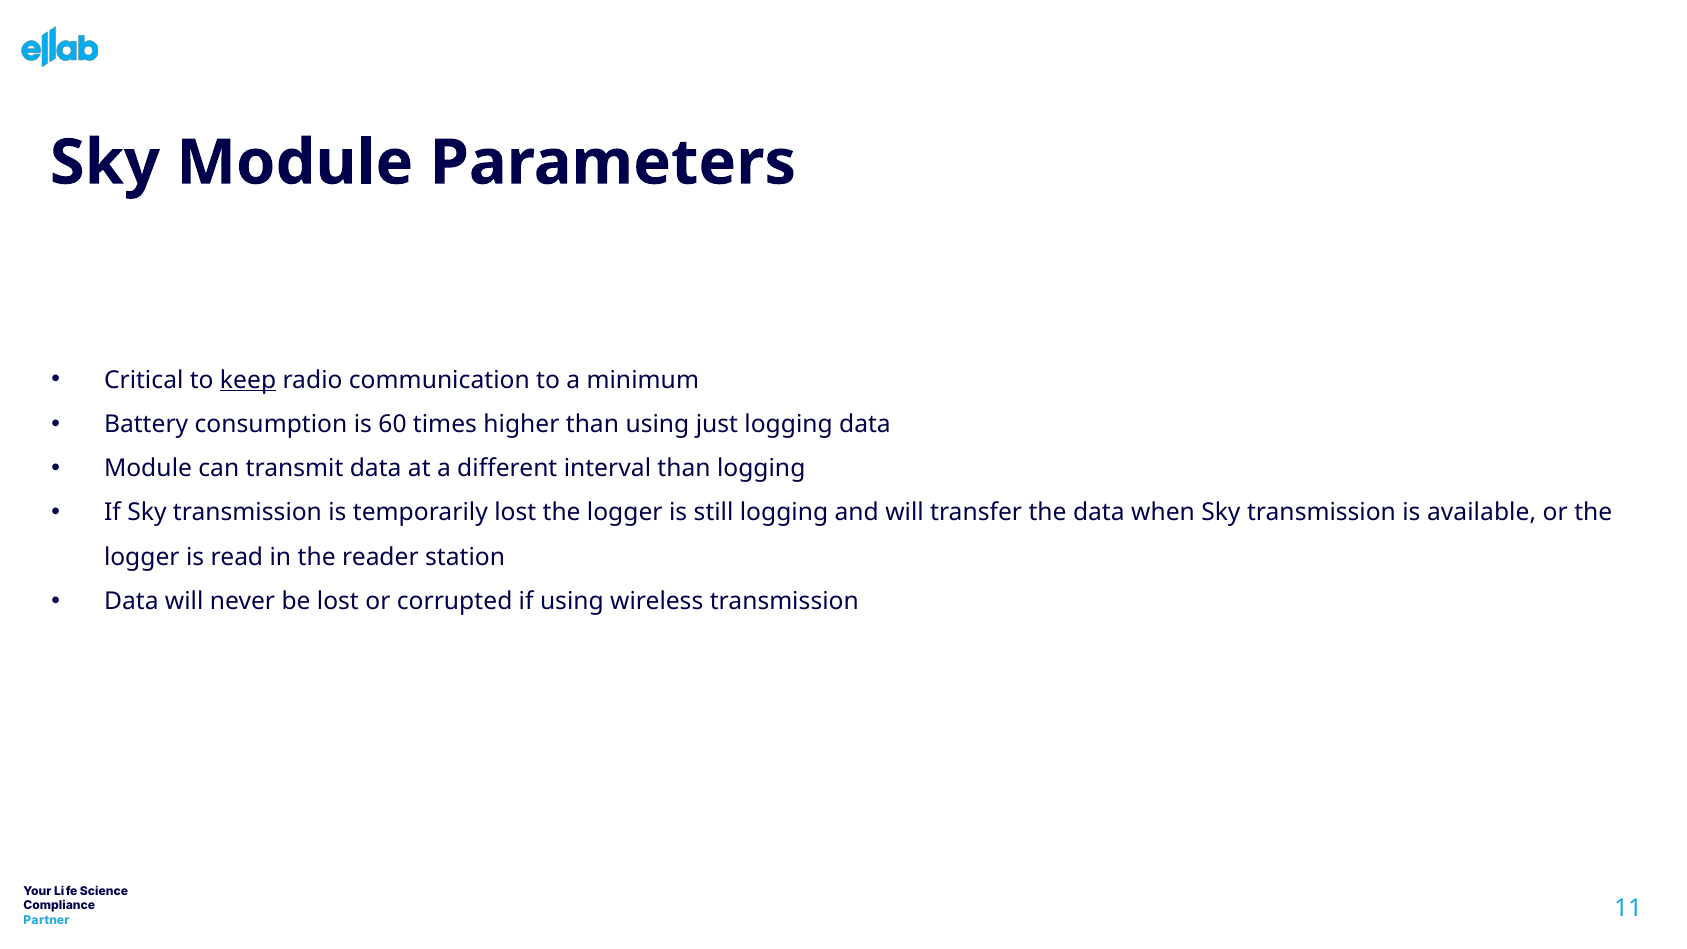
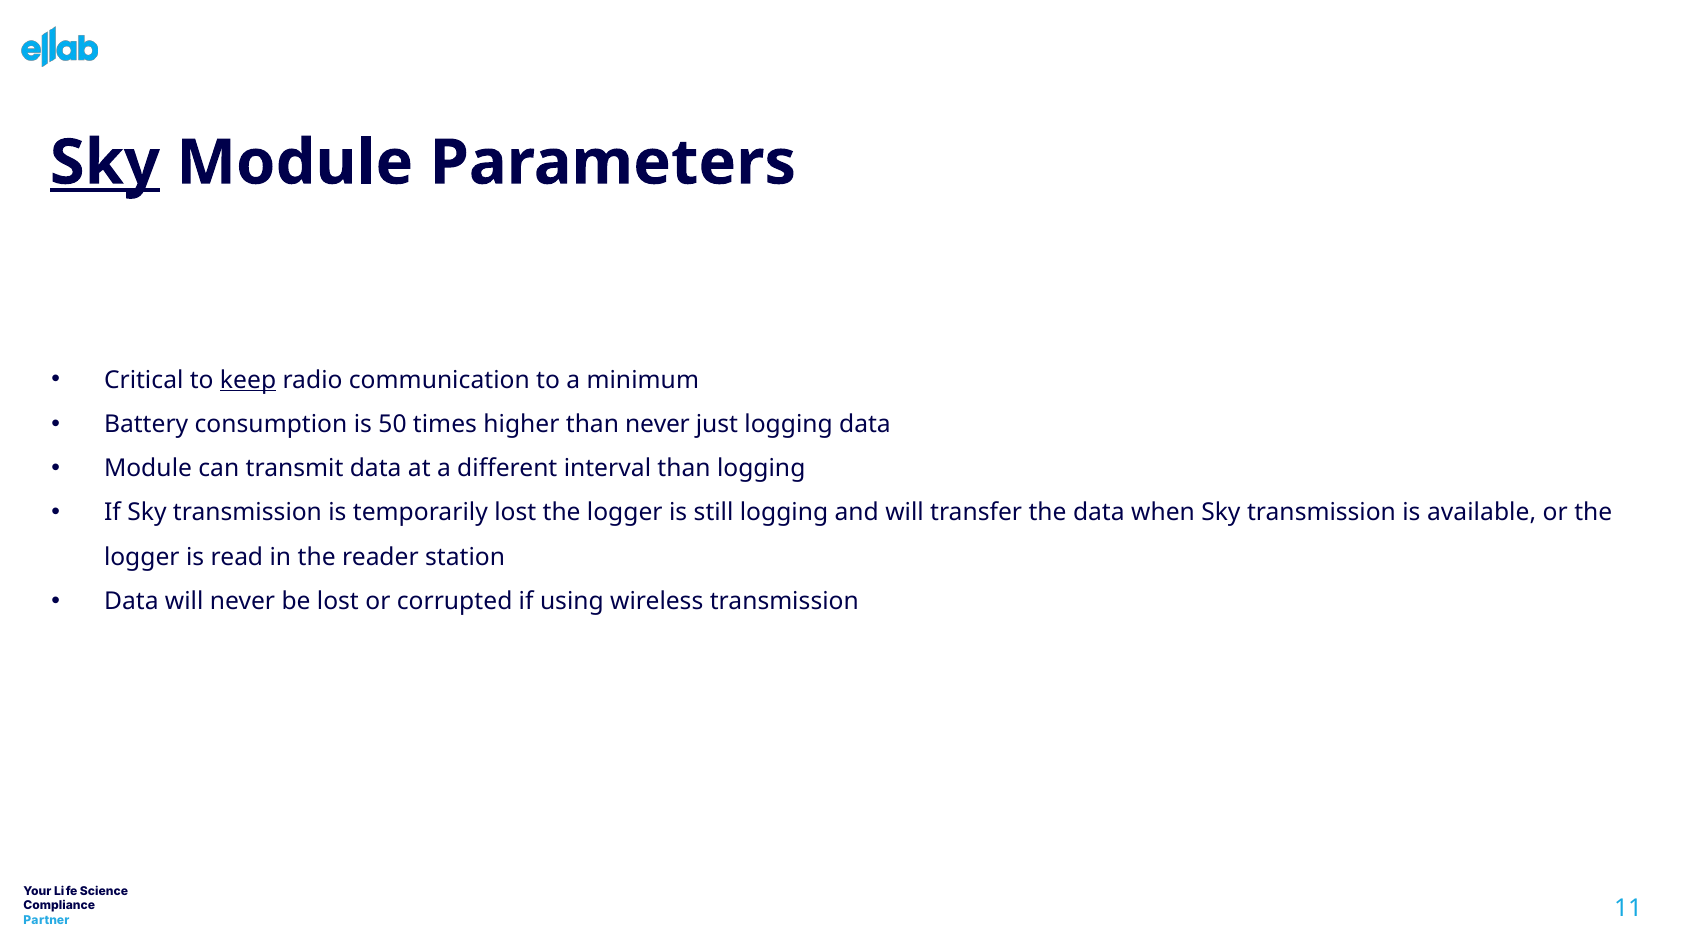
Sky at (105, 163) underline: none -> present
60: 60 -> 50
than using: using -> never
